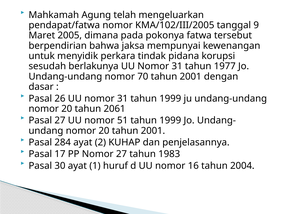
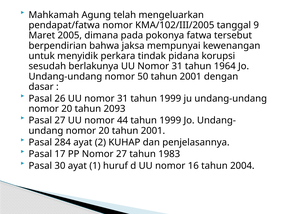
1977: 1977 -> 1964
70: 70 -> 50
2061: 2061 -> 2093
51: 51 -> 44
